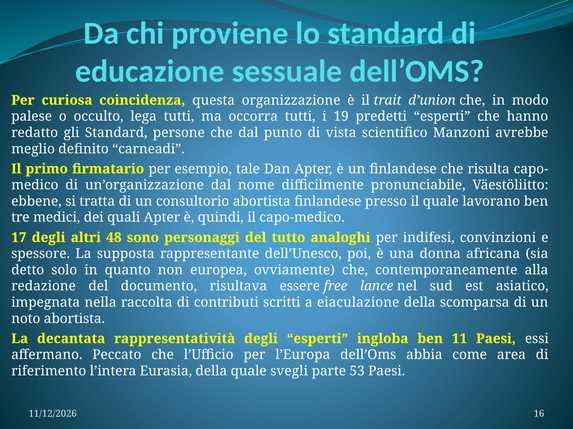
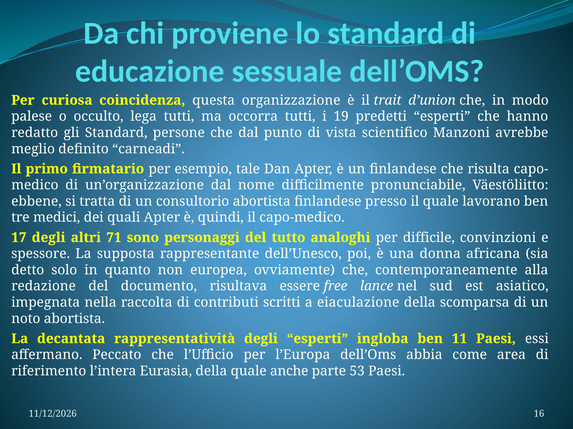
48: 48 -> 71
indifesi: indifesi -> difficile
svegli: svegli -> anche
